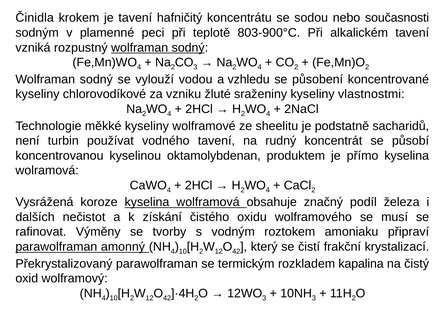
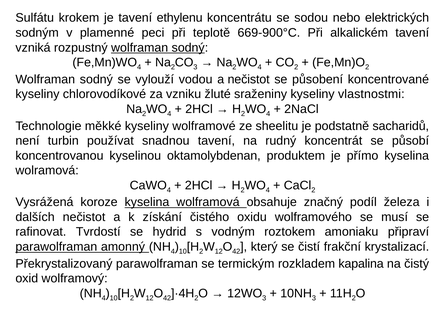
Činidla: Činidla -> Sulfátu
hafničitý: hafničitý -> ethylenu
současnosti: současnosti -> elektrických
803-900°C: 803-900°C -> 669-900°C
a vzhledu: vzhledu -> nečistot
vodného: vodného -> snadnou
Výměny: Výměny -> Tvrdostí
tvorby: tvorby -> hydrid
